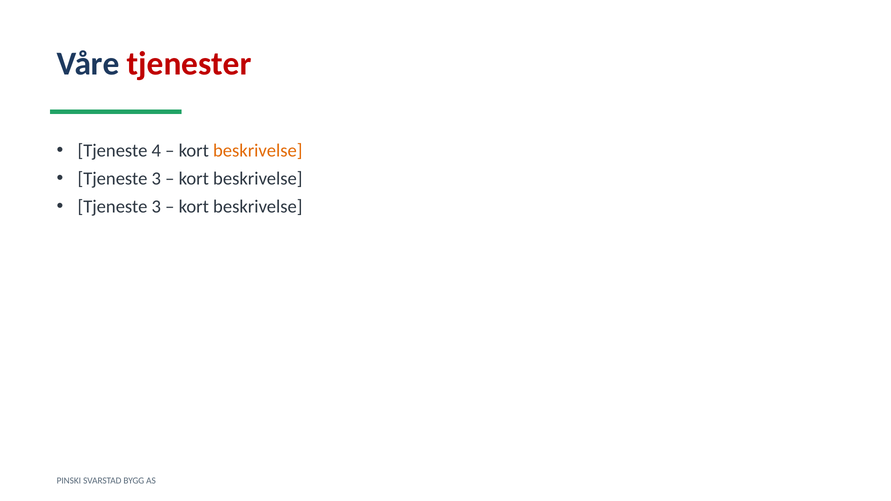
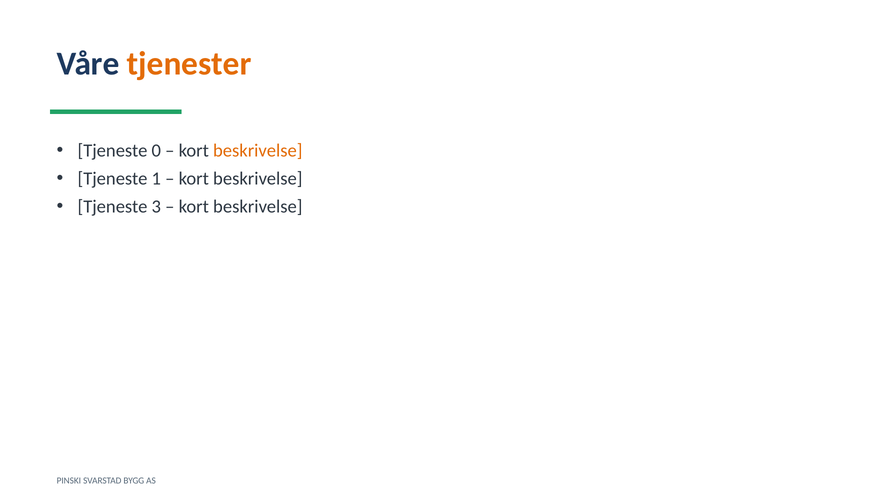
tjenester colour: red -> orange
4: 4 -> 0
3 at (156, 179): 3 -> 1
